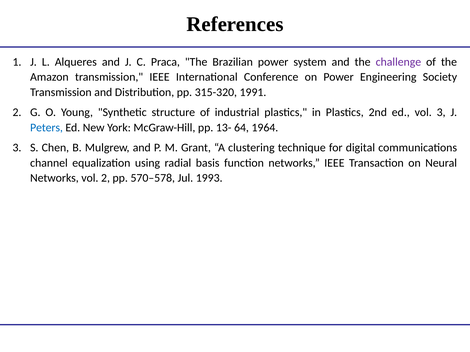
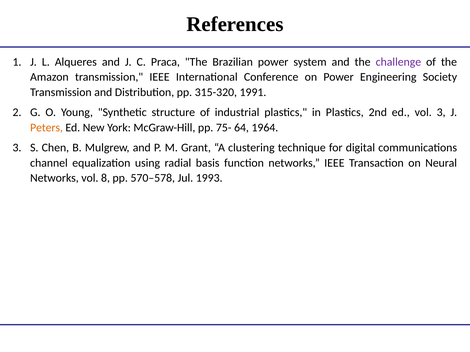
Peters colour: blue -> orange
13-: 13- -> 75-
vol 2: 2 -> 8
